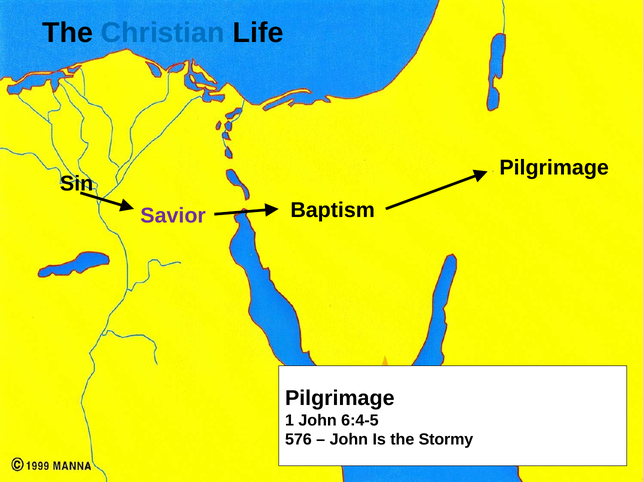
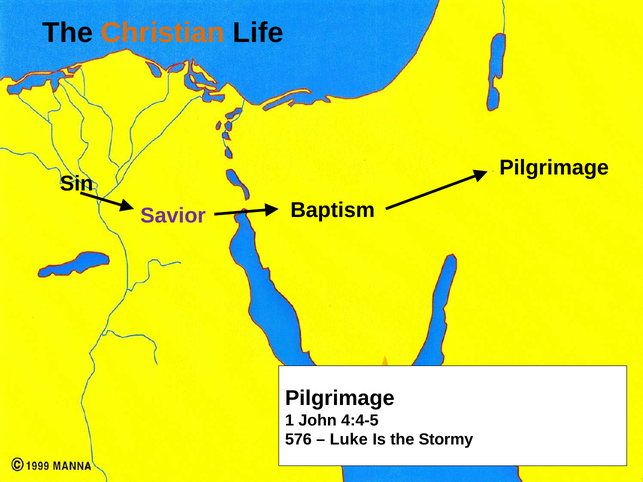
Christian colour: blue -> orange
6:4-5: 6:4-5 -> 4:4-5
John at (349, 440): John -> Luke
